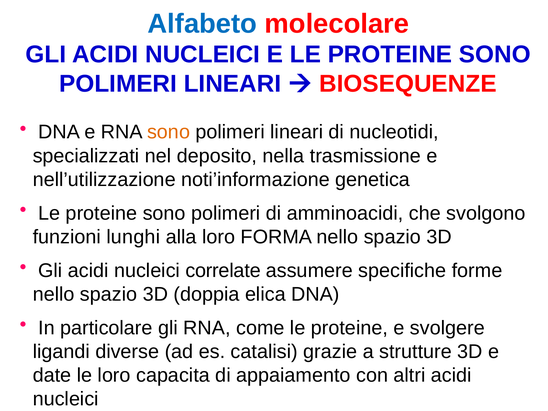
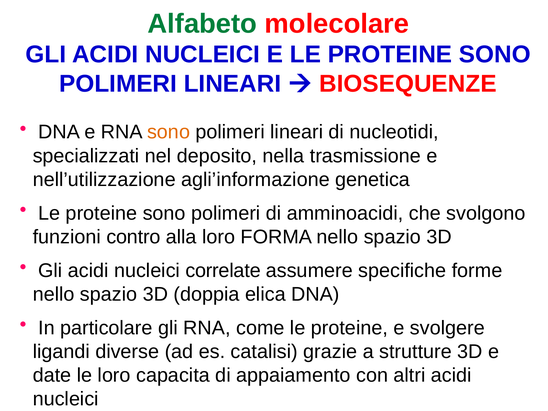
Alfabeto colour: blue -> green
noti’informazione: noti’informazione -> agli’informazione
lunghi: lunghi -> contro
